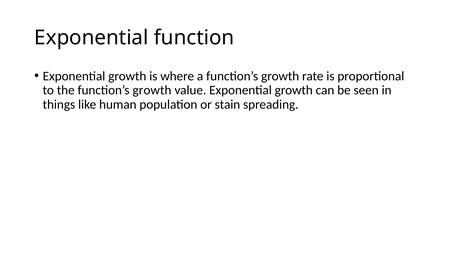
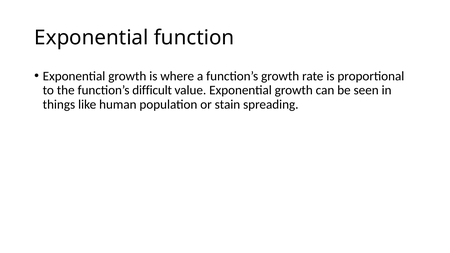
the function’s growth: growth -> difficult
